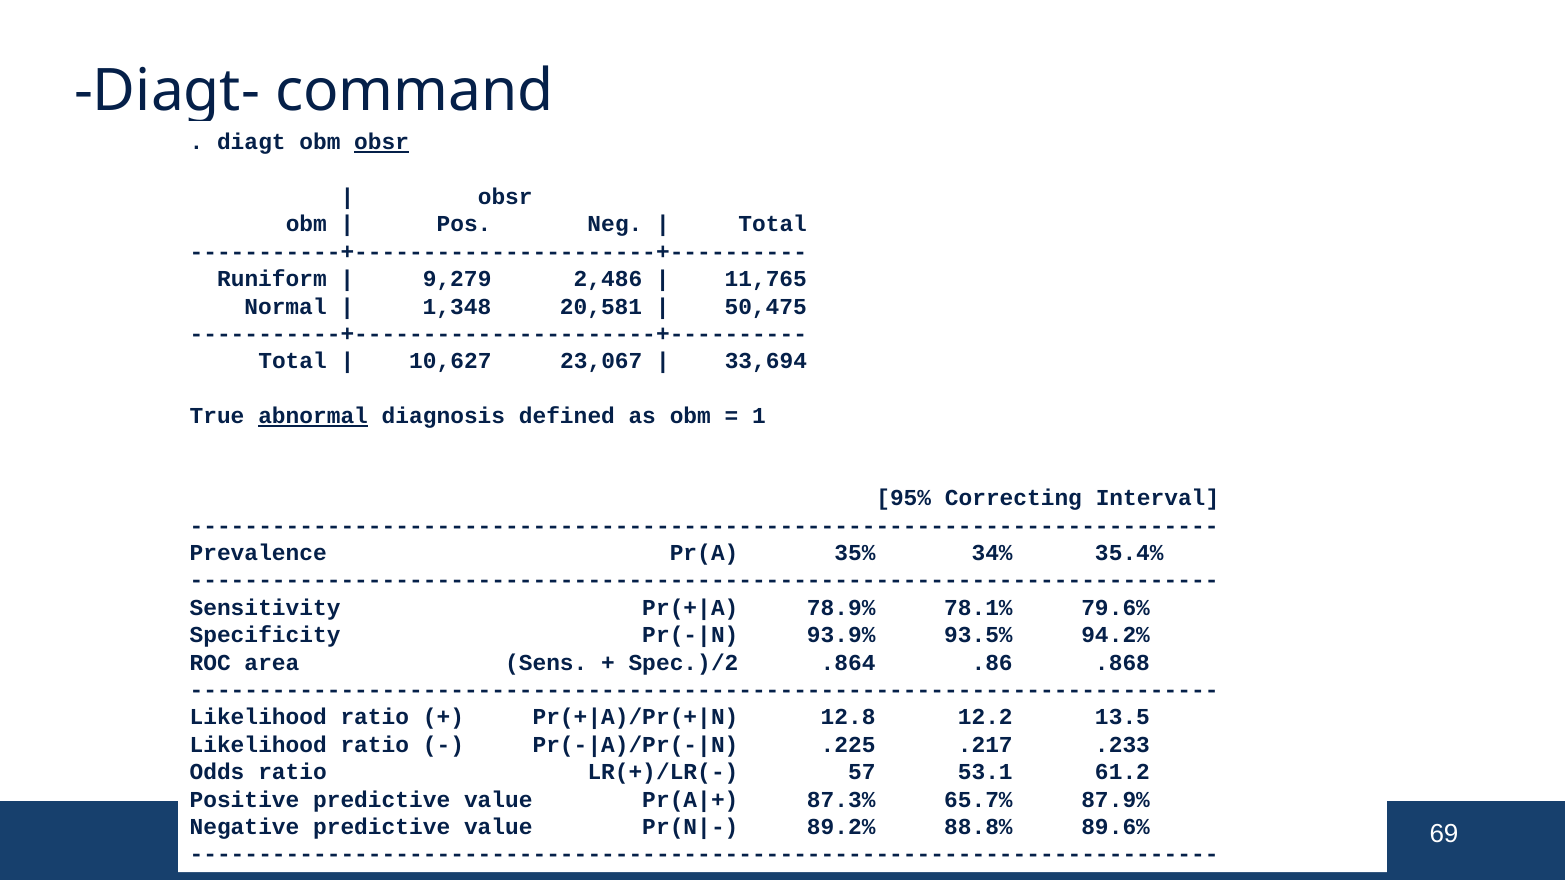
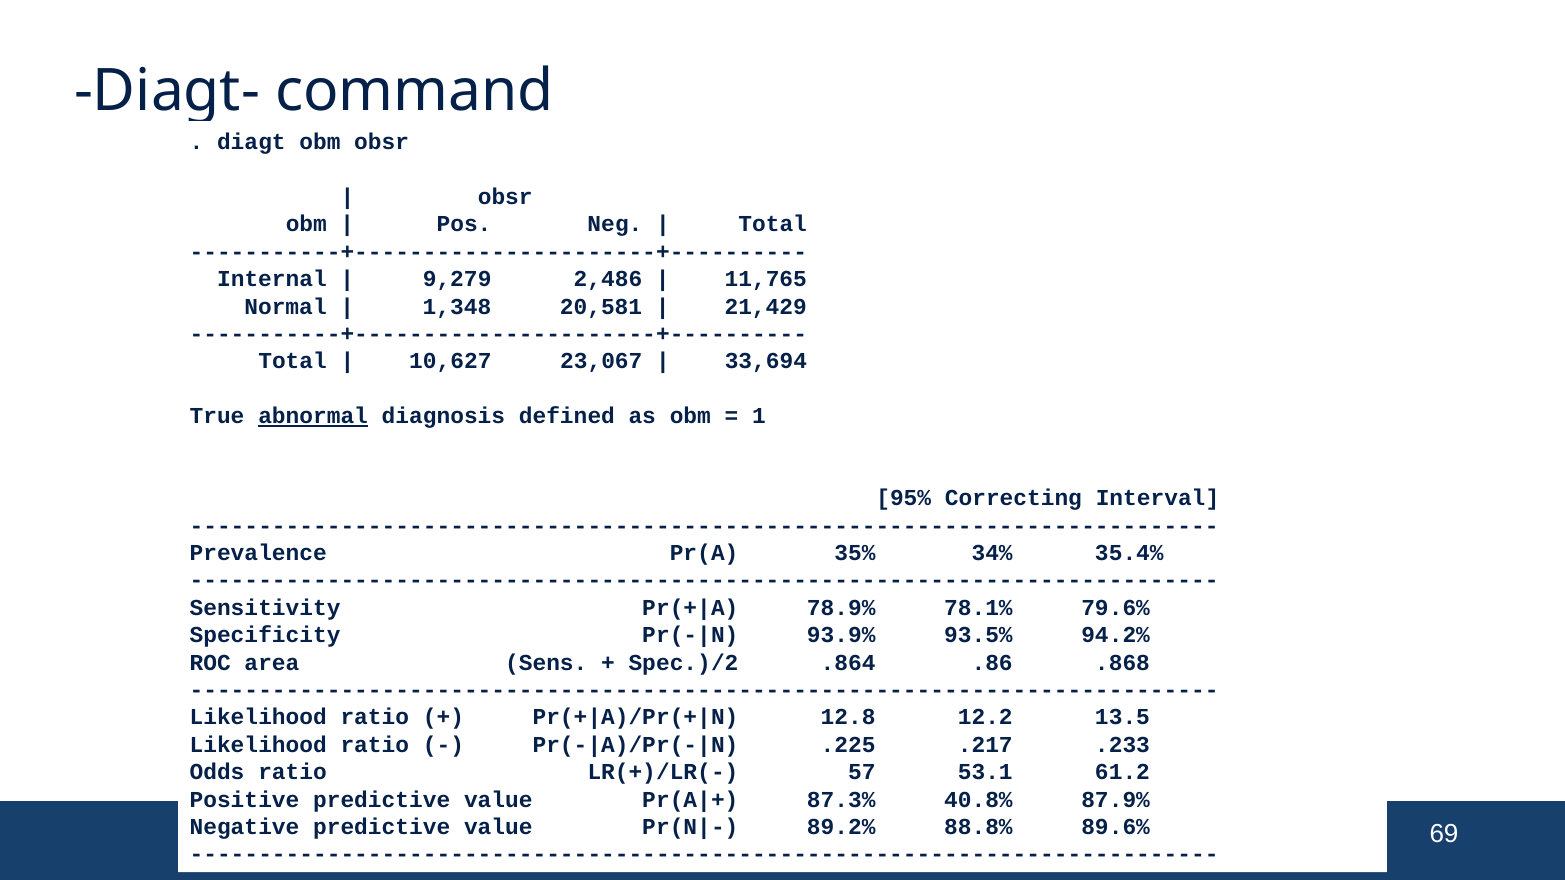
obsr at (382, 142) underline: present -> none
Runiform: Runiform -> Internal
50,475: 50,475 -> 21,429
65.7%: 65.7% -> 40.8%
